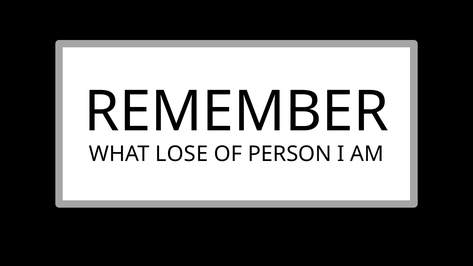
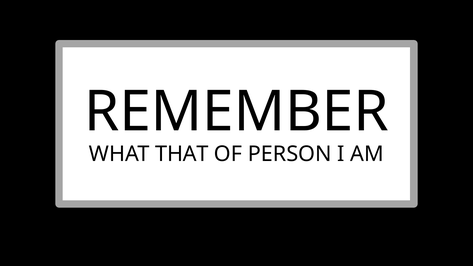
LOSE: LOSE -> THAT
